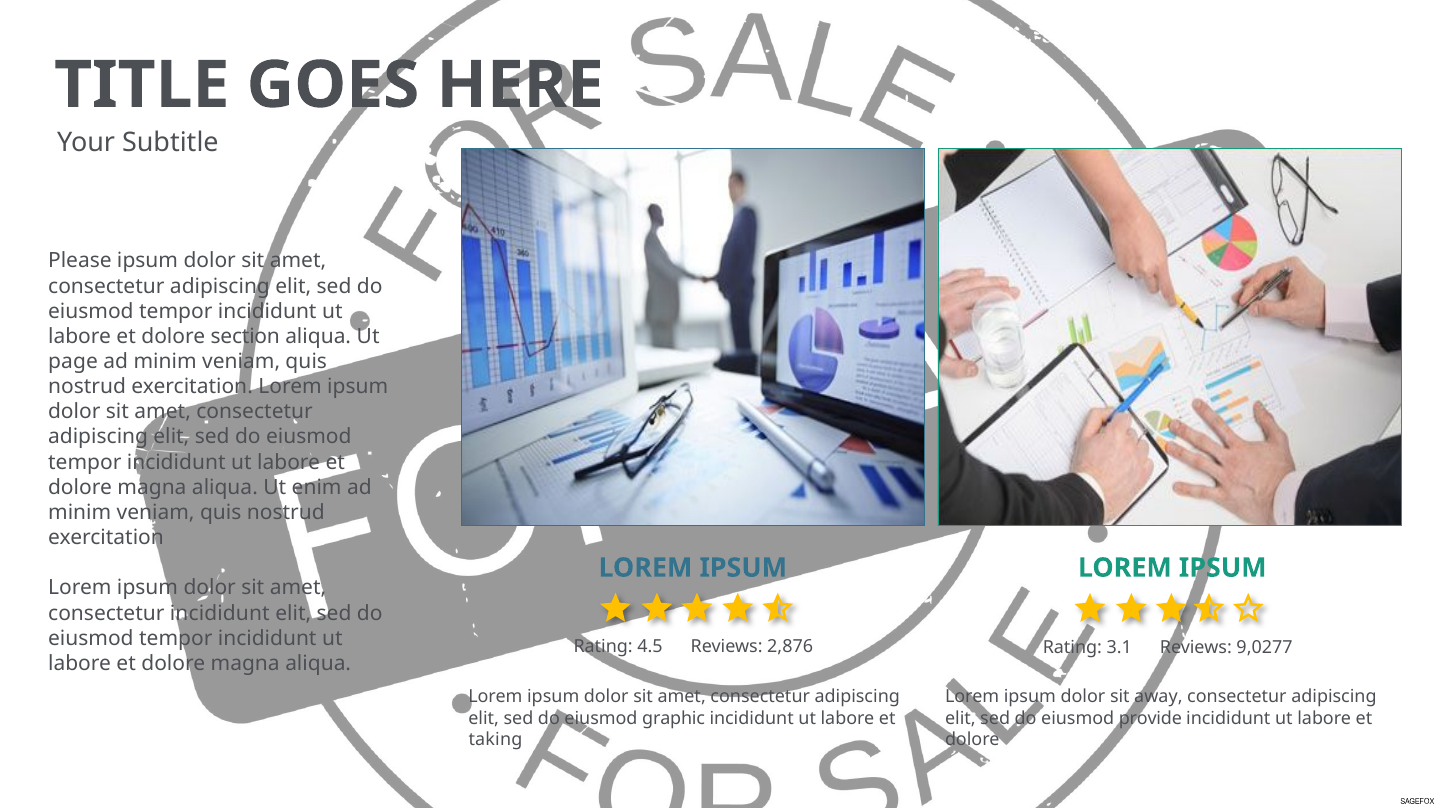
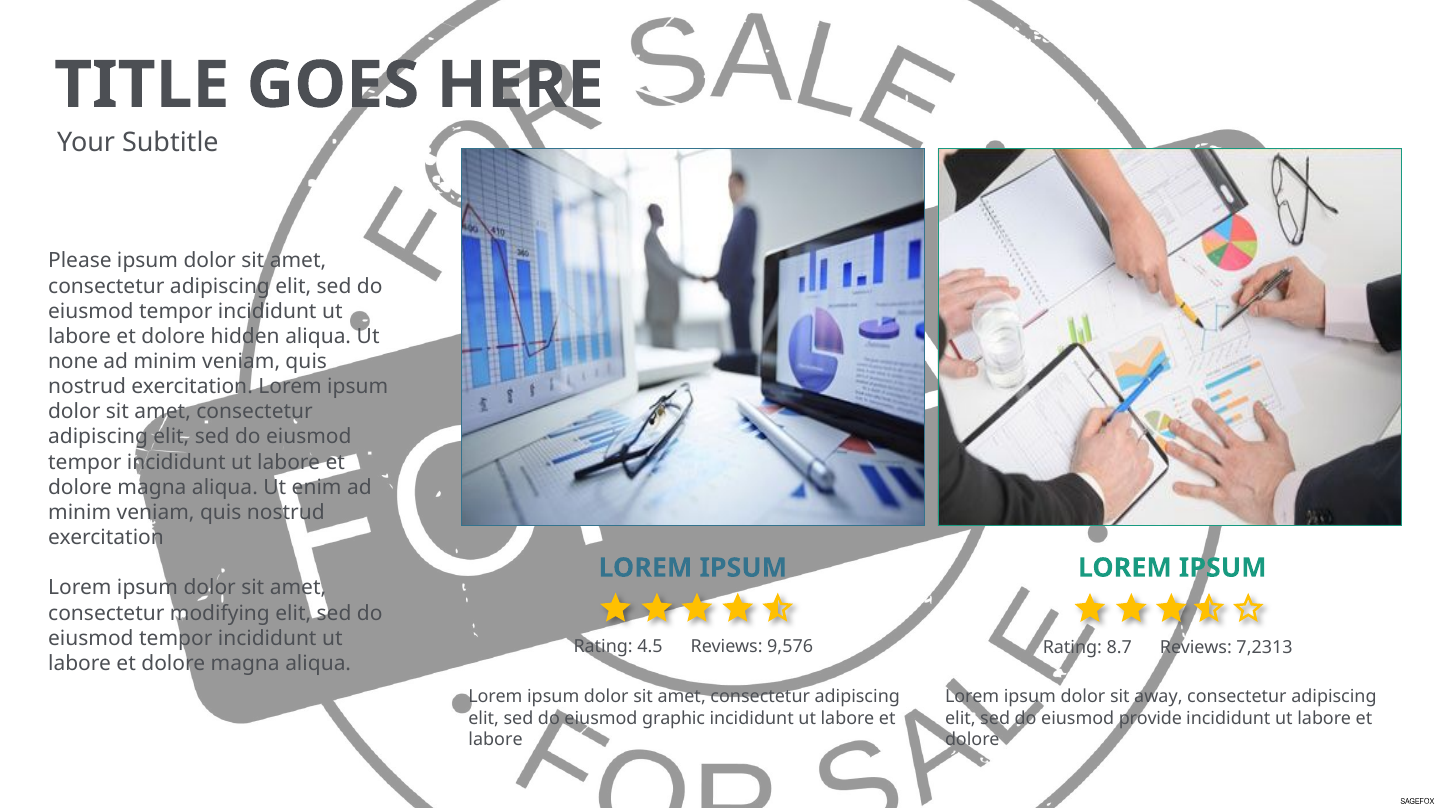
section: section -> hidden
page: page -> none
consectetur incididunt: incididunt -> modifying
2,876: 2,876 -> 9,576
3.1: 3.1 -> 8.7
9,0277: 9,0277 -> 7,2313
taking at (495, 740): taking -> labore
